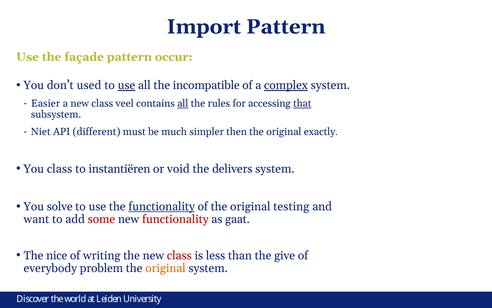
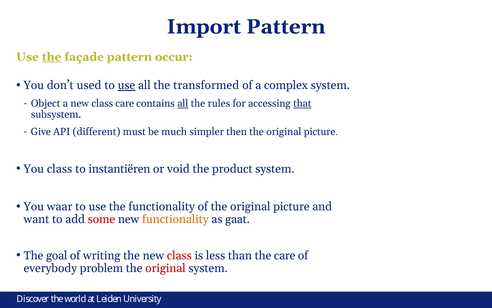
the at (52, 57) underline: none -> present
incompatible: incompatible -> transformed
complex underline: present -> none
Easier: Easier -> Object
class veel: veel -> care
Niet: Niet -> Give
then the original exactly: exactly -> picture
delivers: delivers -> product
solve: solve -> waar
functionality at (162, 206) underline: present -> none
of the original testing: testing -> picture
functionality at (175, 219) colour: red -> orange
nice: nice -> goal
the give: give -> care
original at (165, 268) colour: orange -> red
